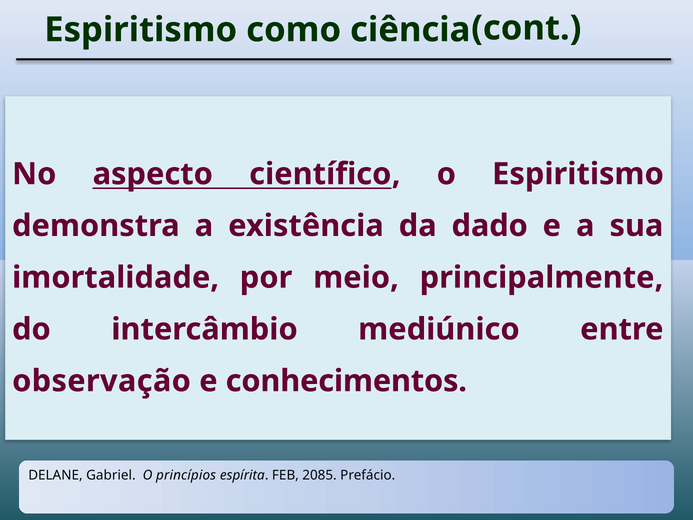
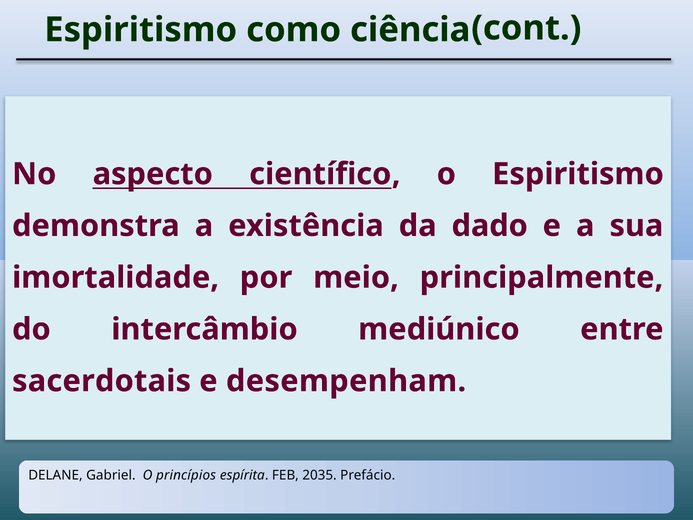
observação: observação -> sacerdotais
conhecimentos: conhecimentos -> desempenham
2085: 2085 -> 2035
